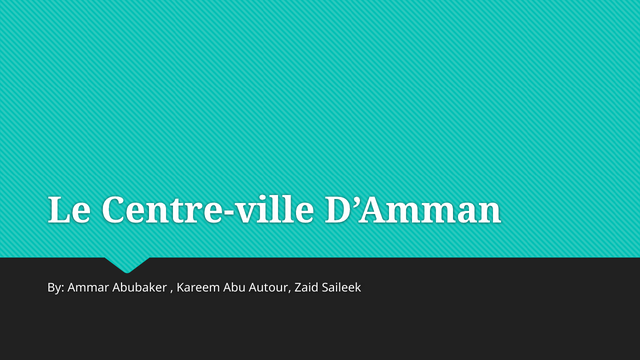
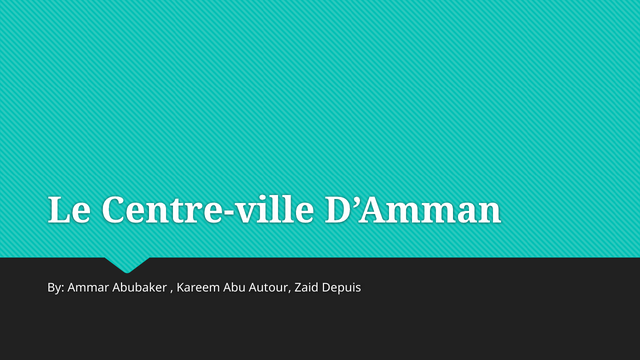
Saileek: Saileek -> Depuis
